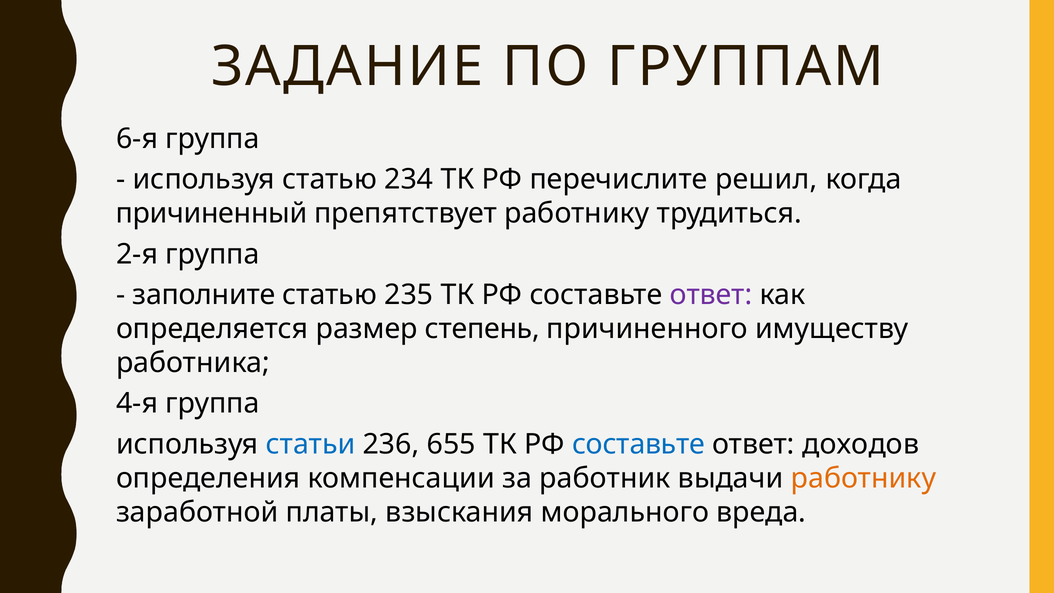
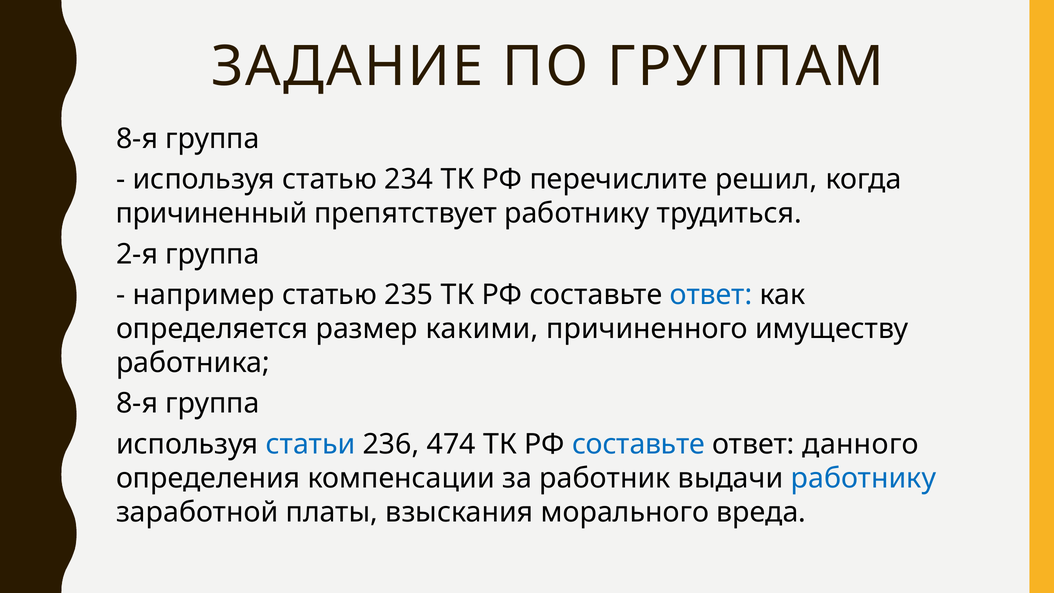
6-я at (137, 139): 6-я -> 8-я
заполните: заполните -> например
ответ at (711, 295) colour: purple -> blue
степень: степень -> какими
4-я at (137, 403): 4-я -> 8-я
655: 655 -> 474
доходов: доходов -> данного
работнику at (863, 478) colour: orange -> blue
